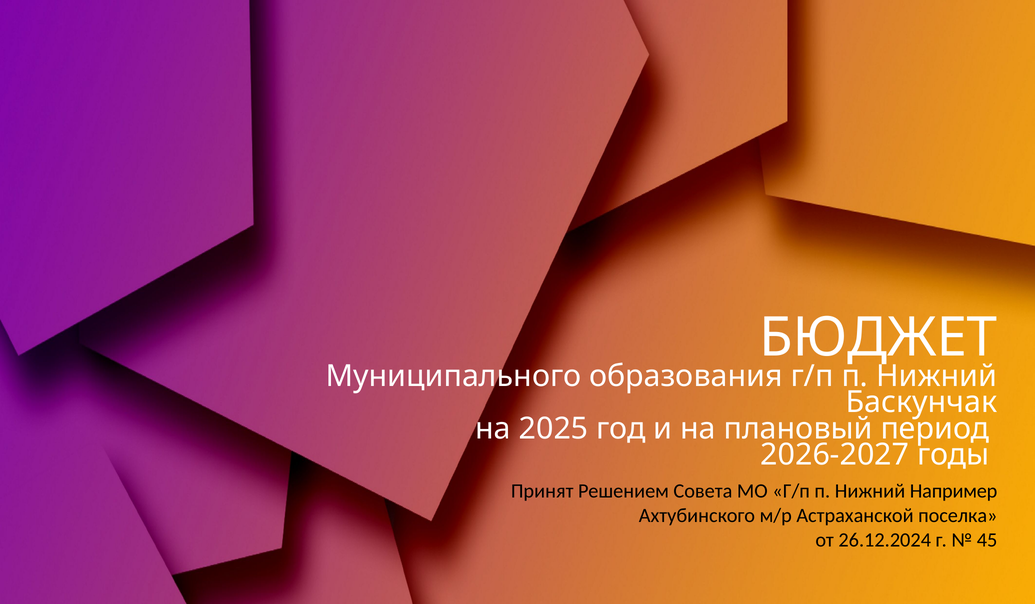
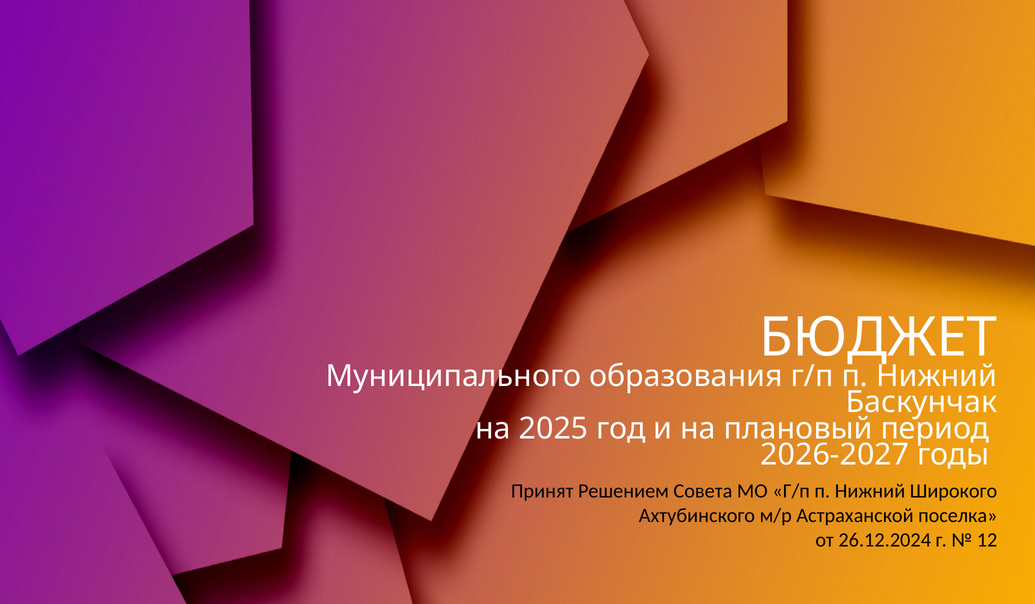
Например: Например -> Широкого
45: 45 -> 12
